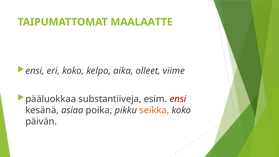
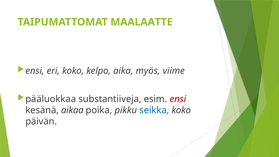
olleet: olleet -> myös
asiaa: asiaa -> aikaa
seikka colour: orange -> blue
